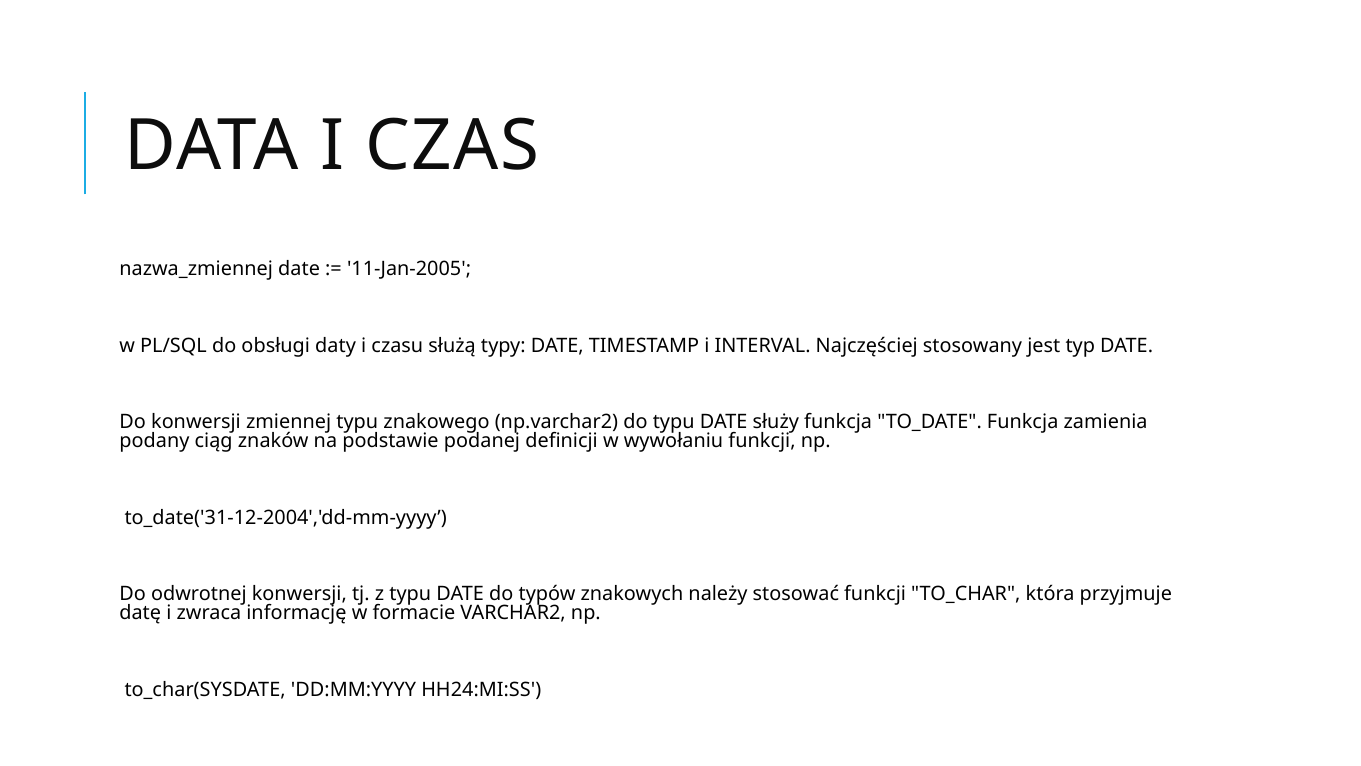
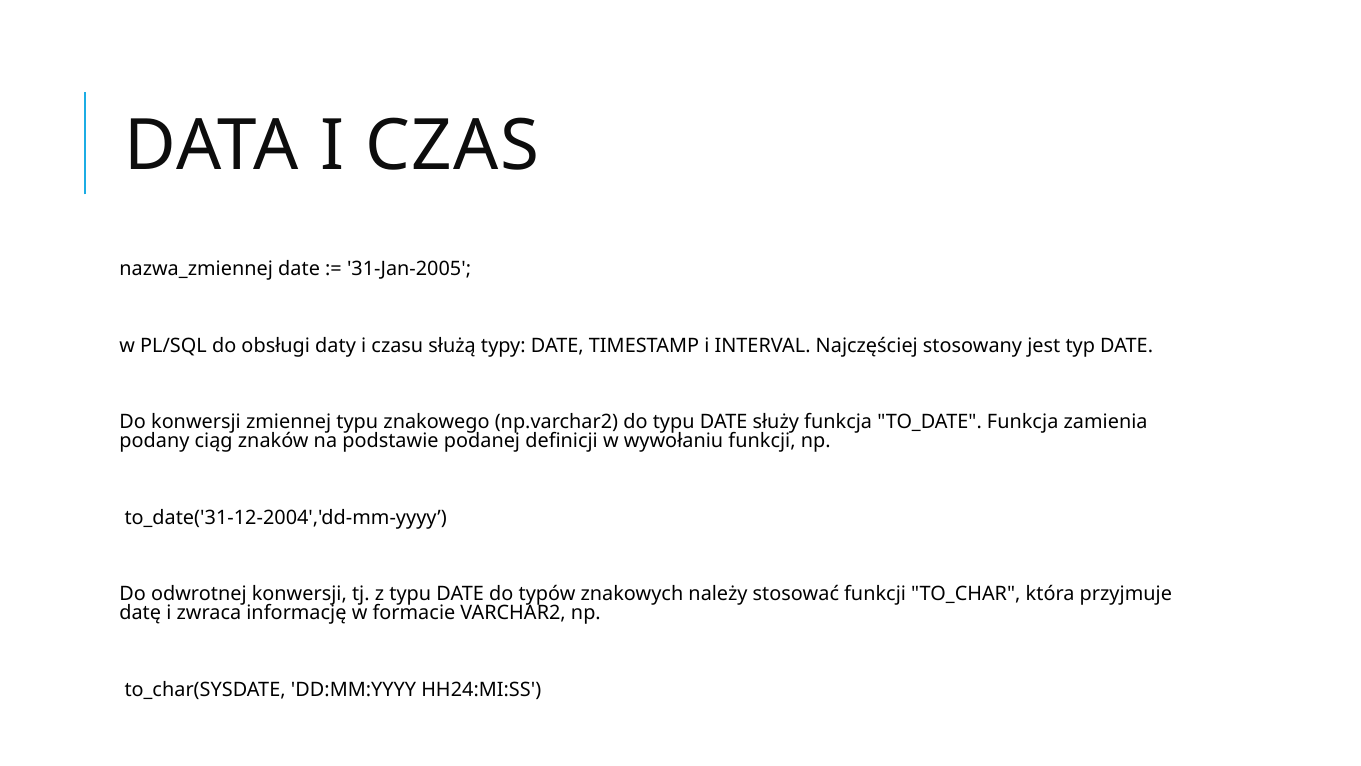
11-Jan-2005: 11-Jan-2005 -> 31-Jan-2005
